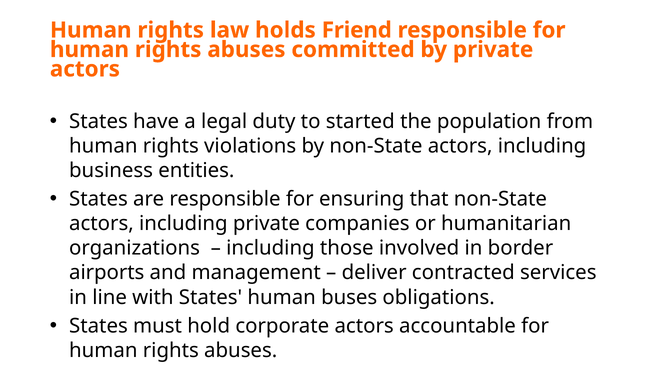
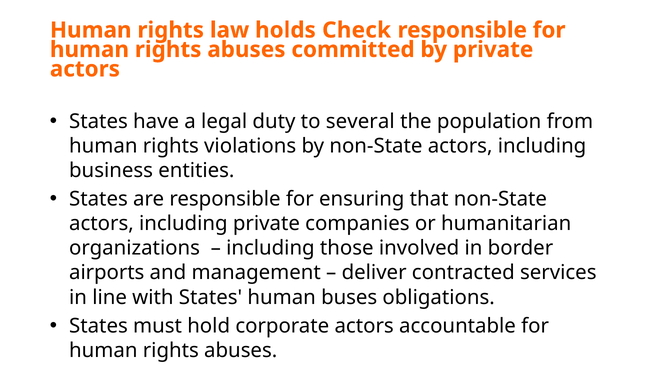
Friend: Friend -> Check
started: started -> several
